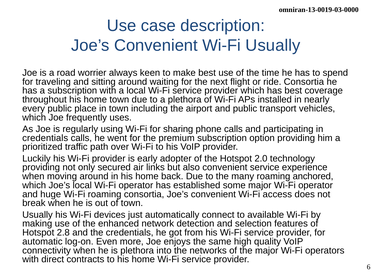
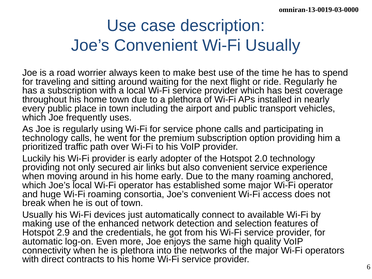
ride Consortia: Consortia -> Regularly
for sharing: sharing -> service
credentials at (45, 138): credentials -> technology
home back: back -> early
2.8: 2.8 -> 2.9
